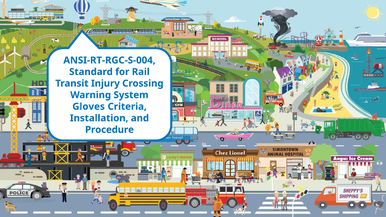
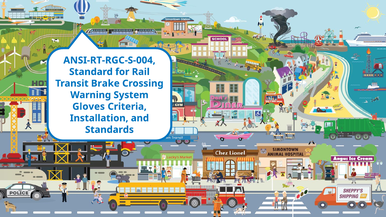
Injury: Injury -> Brake
Procedure: Procedure -> Standards
